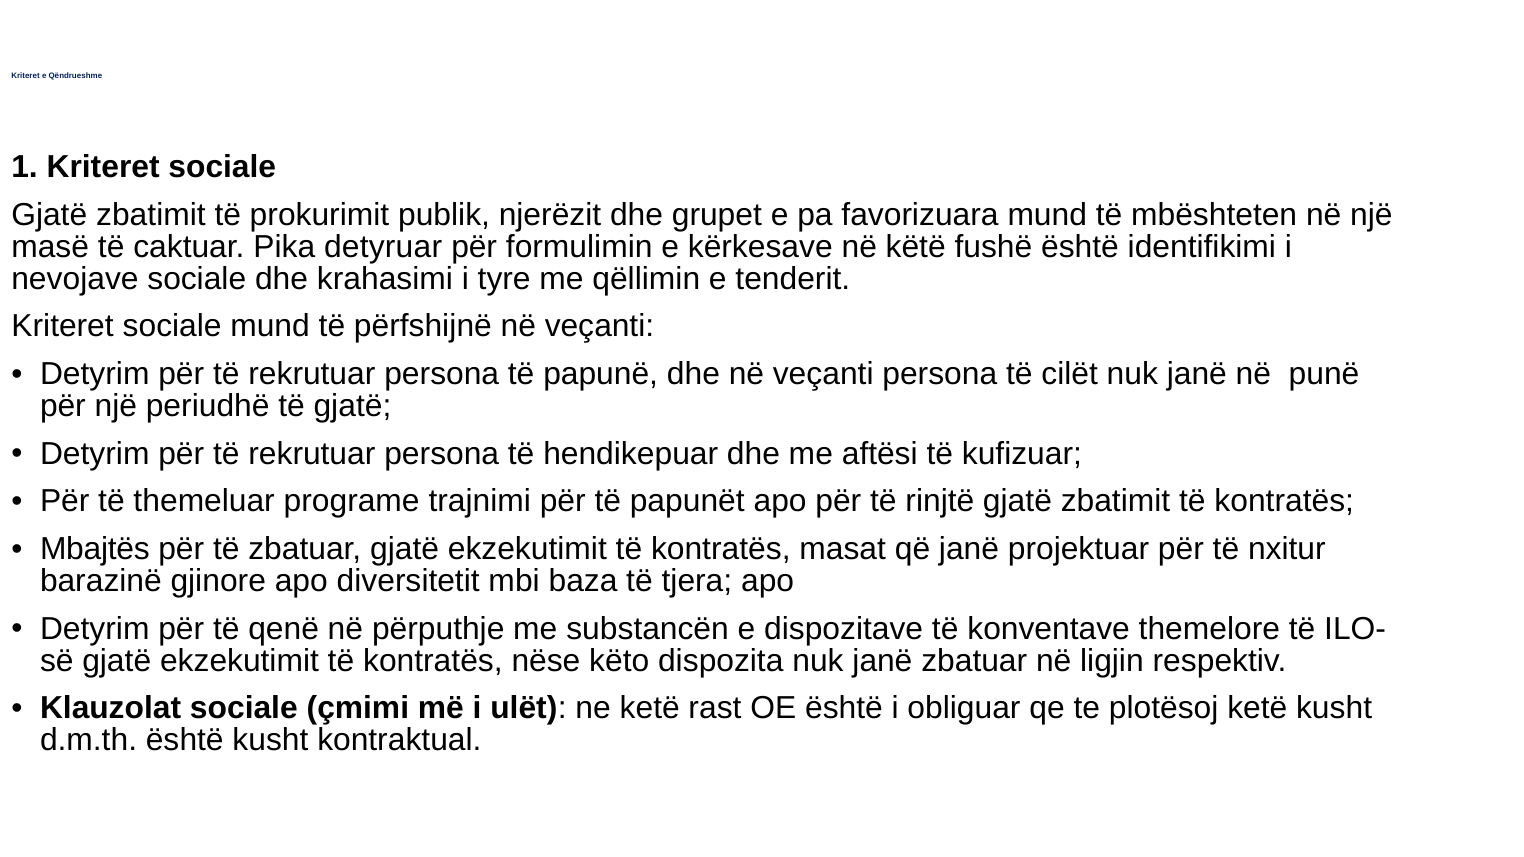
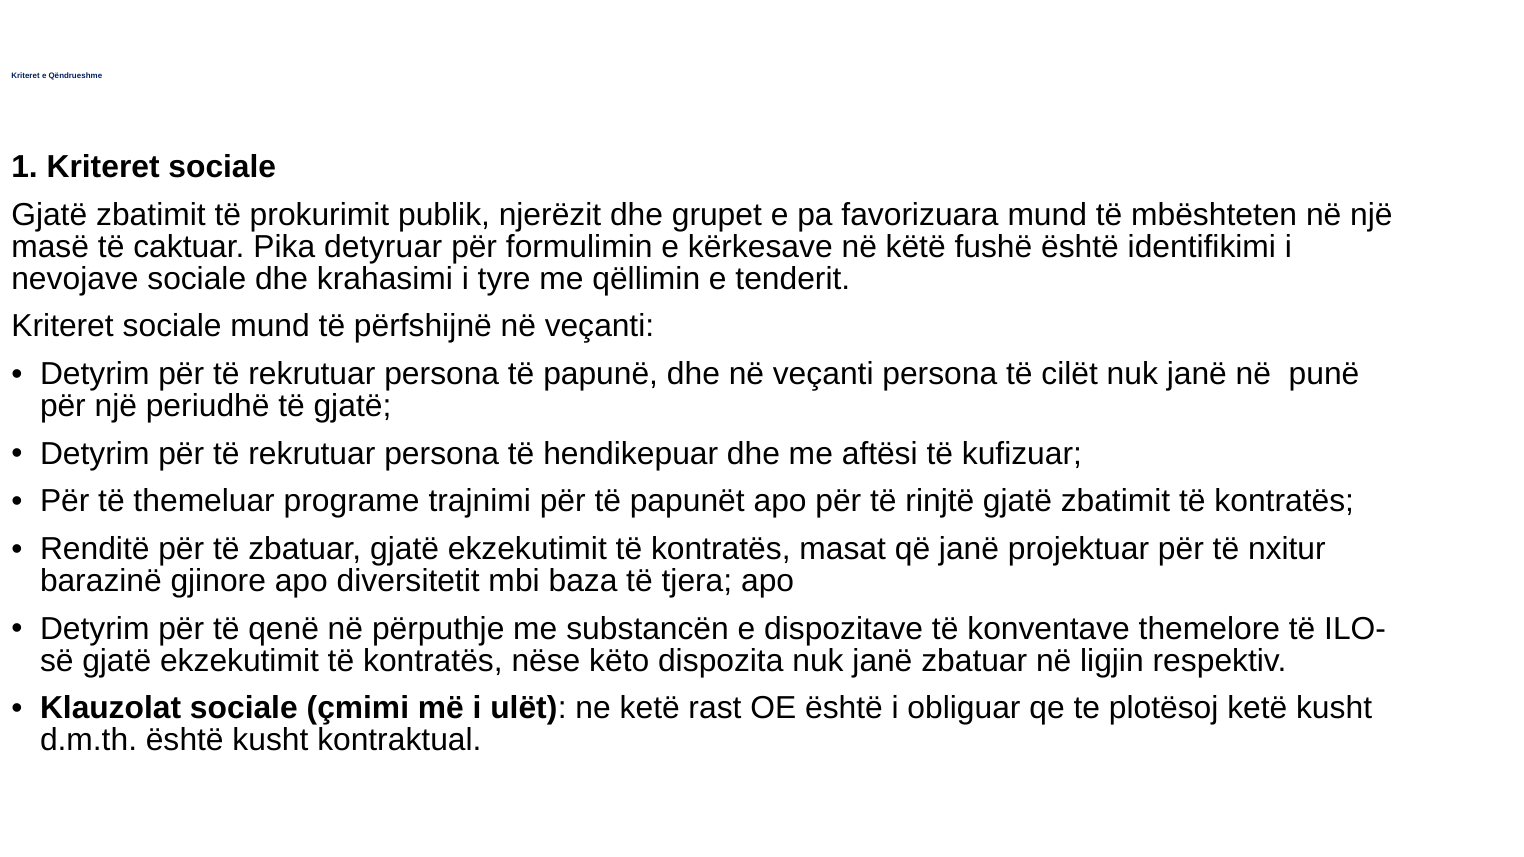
Mbajtës: Mbajtës -> Renditë
